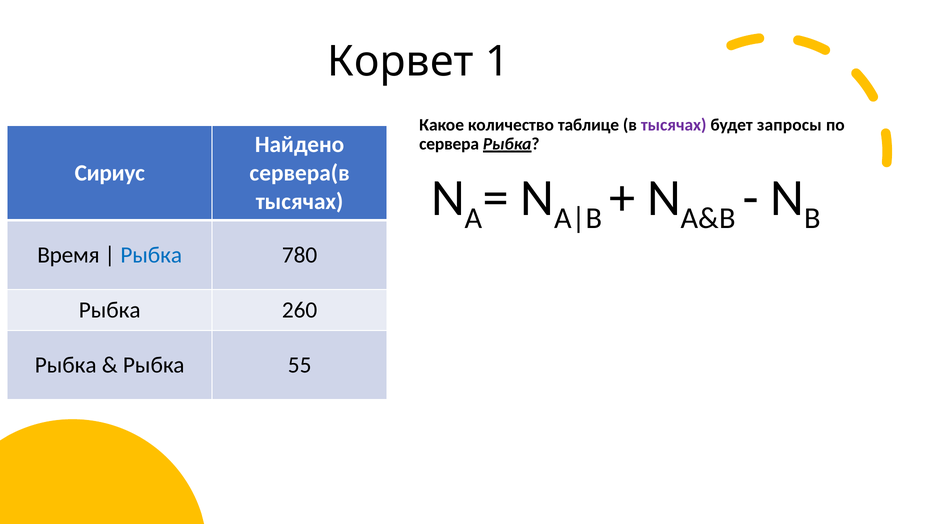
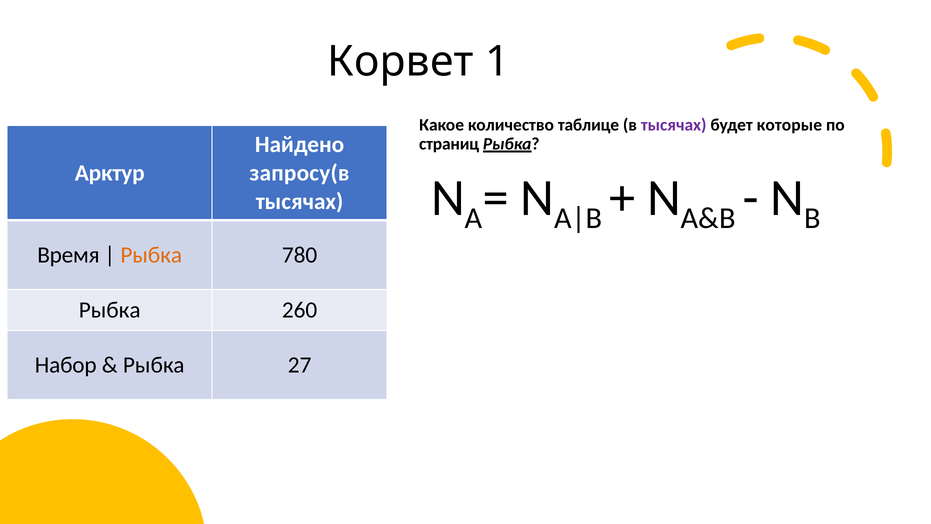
запросы: запросы -> которые
сервера: сервера -> страниц
Сириус: Сириус -> Арктур
сервера(в: сервера(в -> запросу(в
Рыбка at (151, 255) colour: blue -> orange
Рыбка at (66, 365): Рыбка -> Набор
55: 55 -> 27
